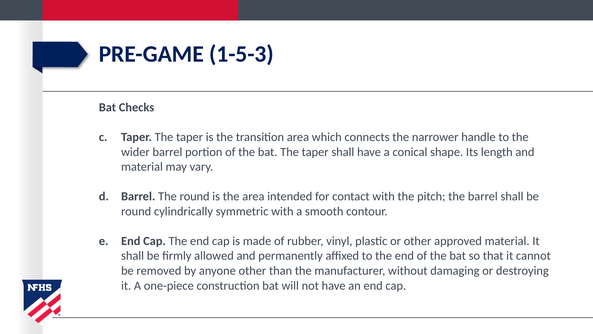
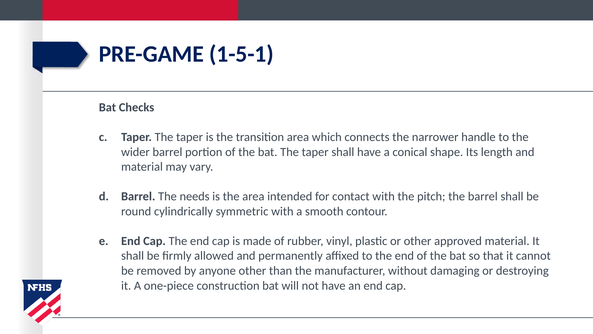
1-5-3: 1-5-3 -> 1-5-1
The round: round -> needs
